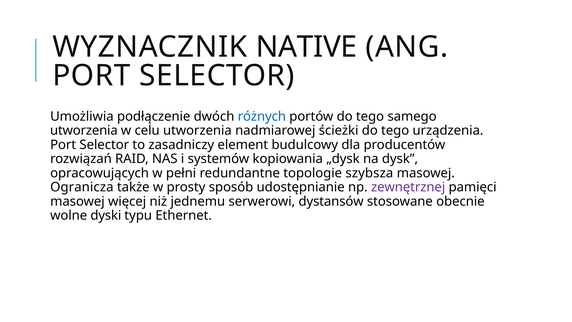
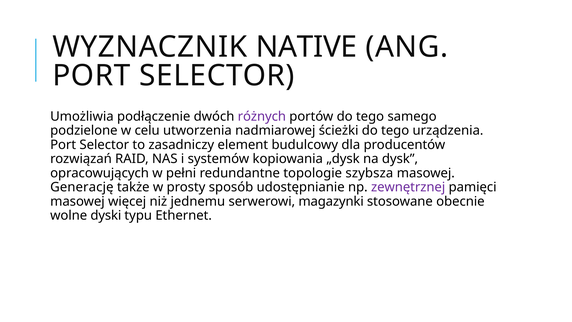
różnych colour: blue -> purple
utworzenia at (84, 131): utworzenia -> podzielone
Ogranicza: Ogranicza -> Generację
dystansów: dystansów -> magazynki
